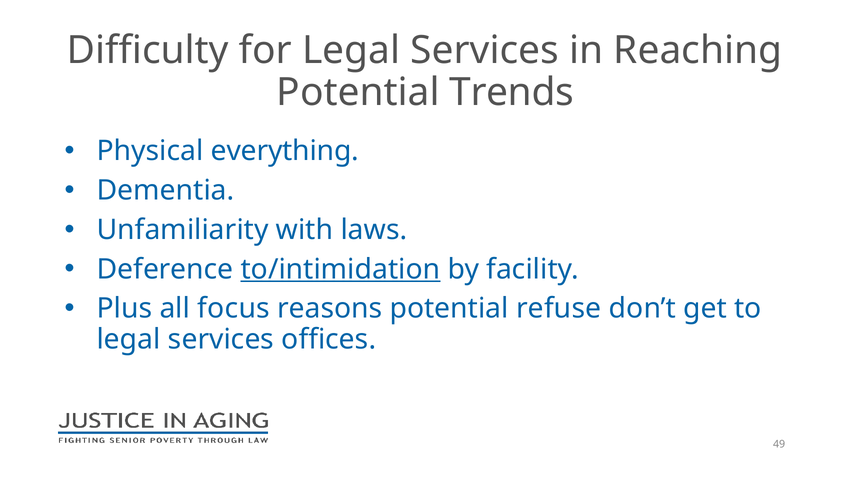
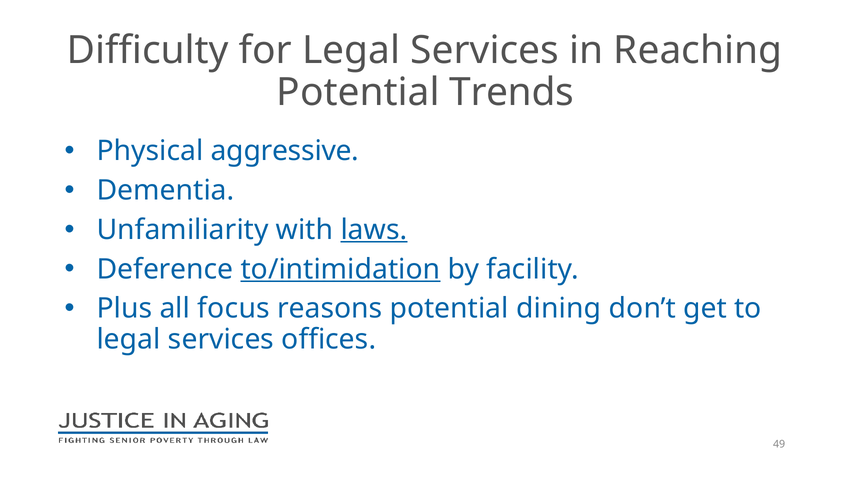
everything: everything -> aggressive
laws underline: none -> present
refuse: refuse -> dining
